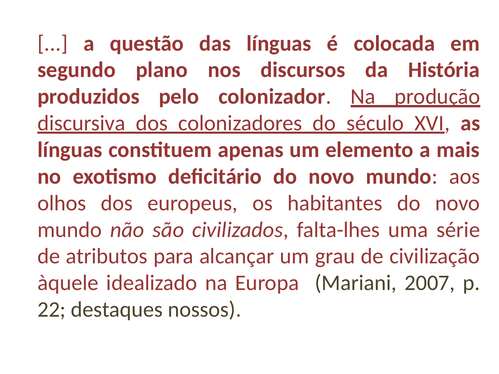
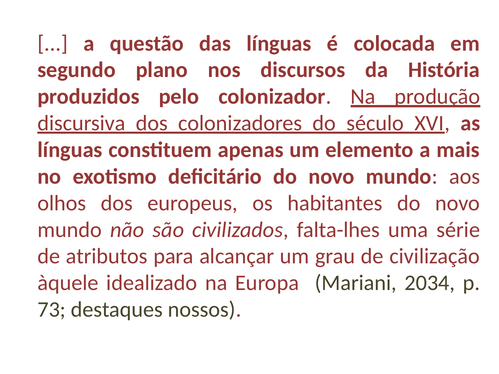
2007: 2007 -> 2034
22: 22 -> 73
